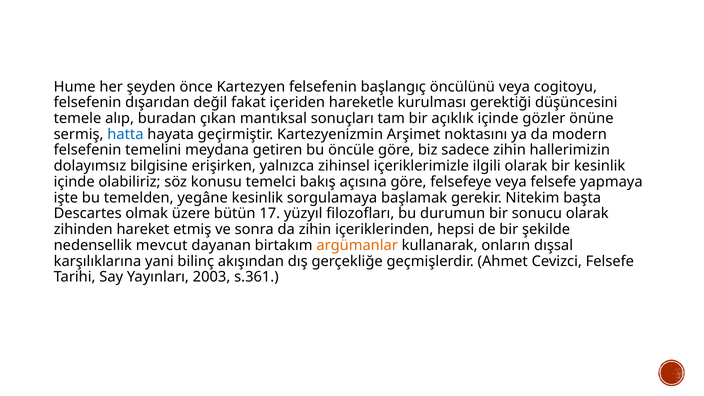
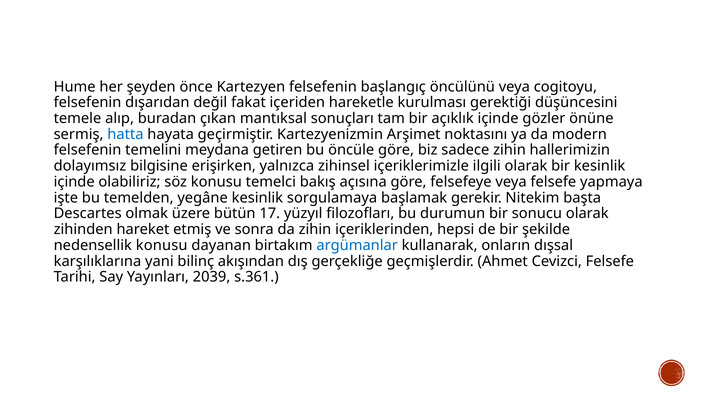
nedensellik mevcut: mevcut -> konusu
argümanlar colour: orange -> blue
2003: 2003 -> 2039
